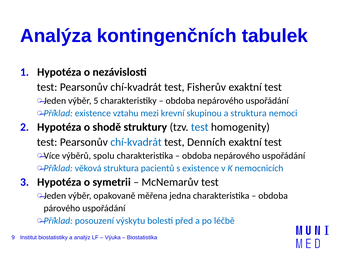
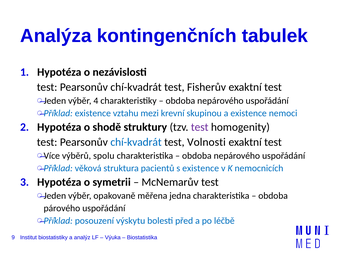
5: 5 -> 4
a struktura: struktura -> existence
test at (200, 127) colour: blue -> purple
Denních: Denních -> Volnosti
